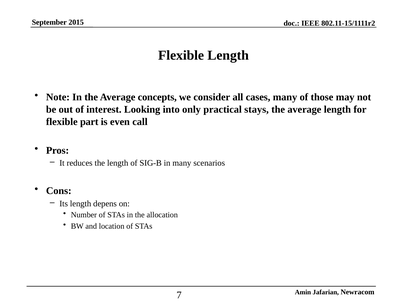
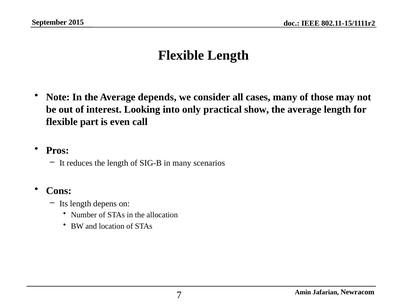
concepts: concepts -> depends
stays: stays -> show
